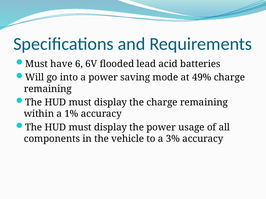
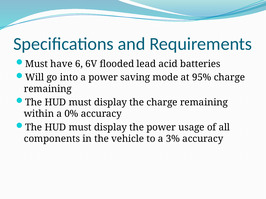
49%: 49% -> 95%
1%: 1% -> 0%
